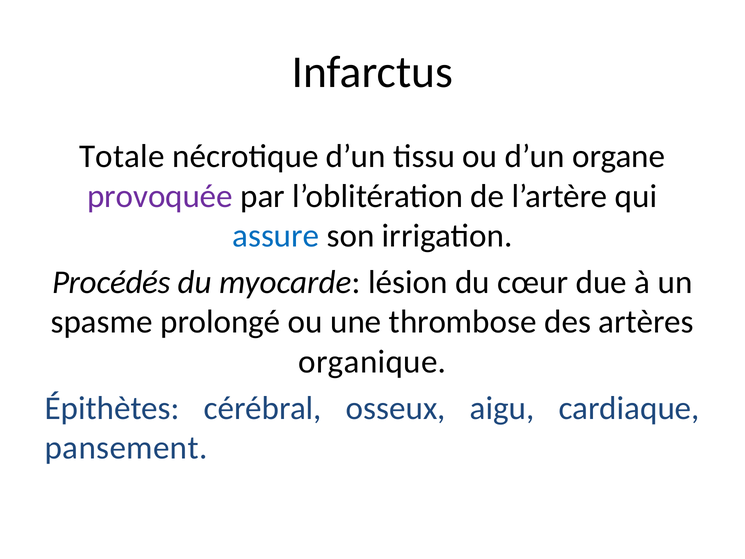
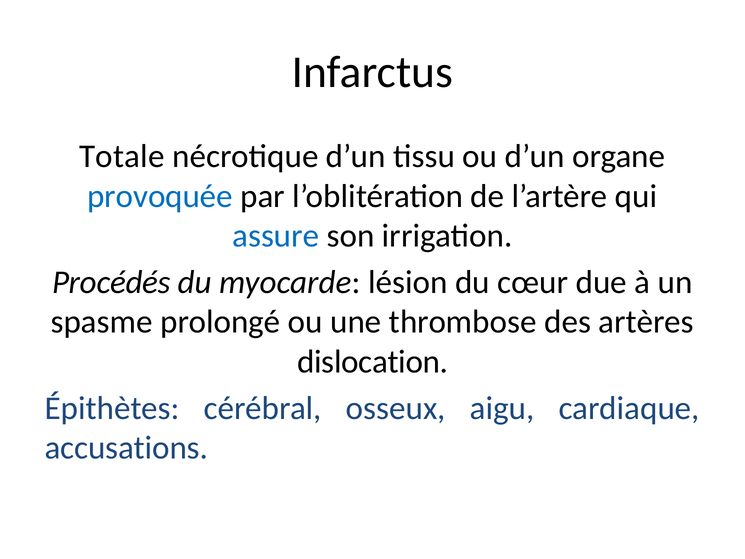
provoquée colour: purple -> blue
organique: organique -> dislocation
pansement: pansement -> accusations
